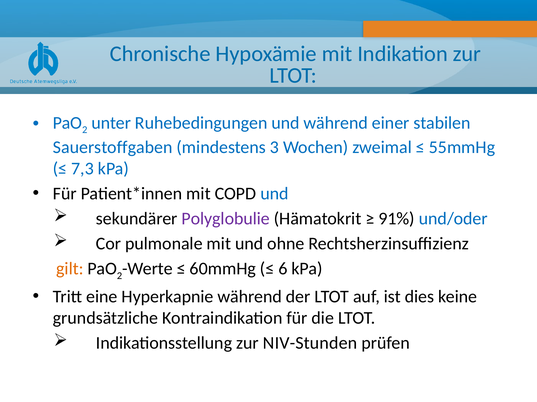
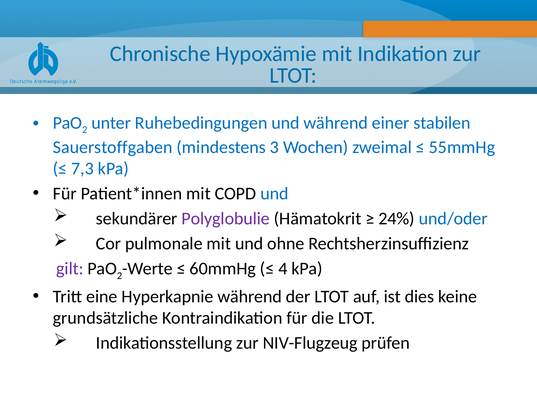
91%: 91% -> 24%
gilt colour: orange -> purple
6: 6 -> 4
NIV-Stunden: NIV-Stunden -> NIV-Flugzeug
